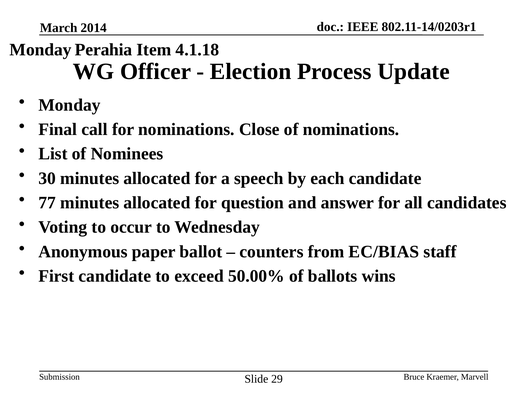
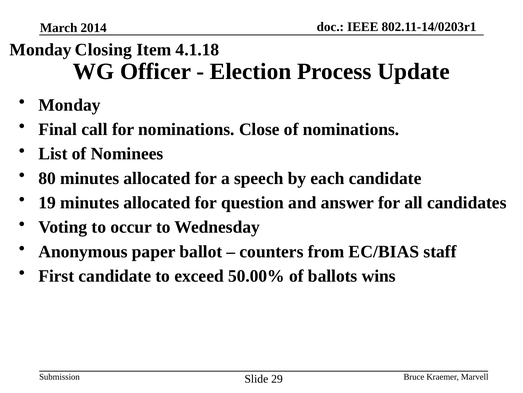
Perahia: Perahia -> Closing
30: 30 -> 80
77: 77 -> 19
